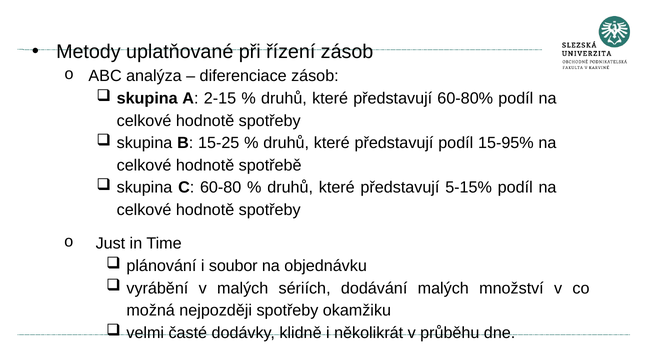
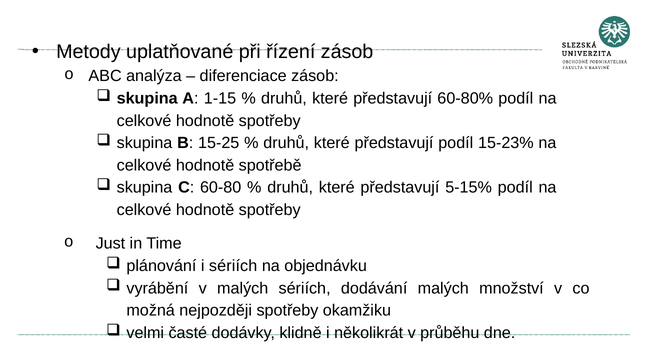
2-15: 2-15 -> 1-15
15-95%: 15-95% -> 15-23%
i soubor: soubor -> sériích
